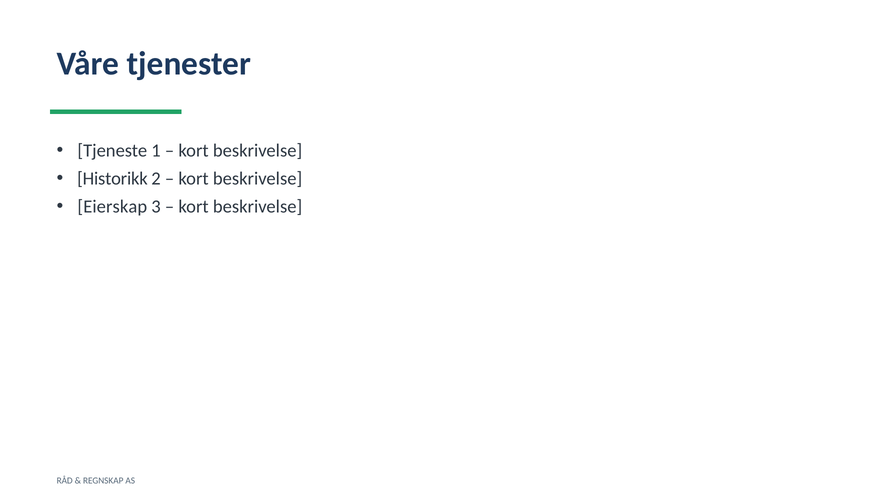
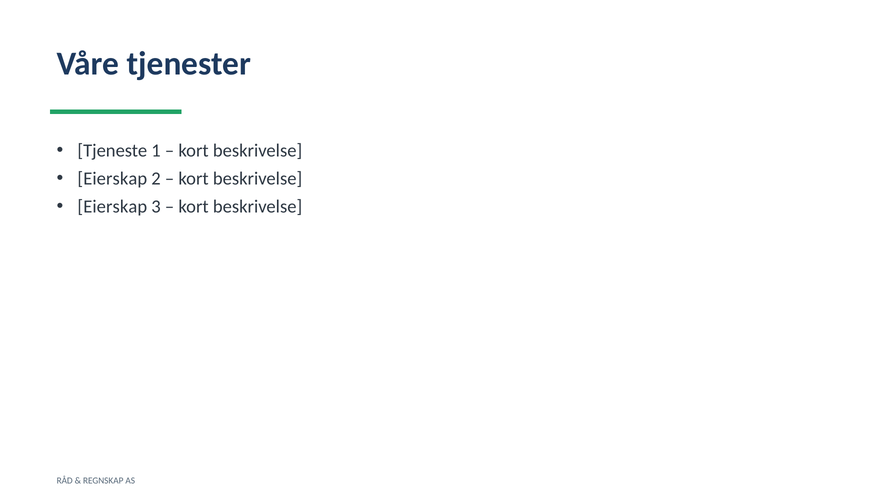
Historikk at (112, 179): Historikk -> Eierskap
